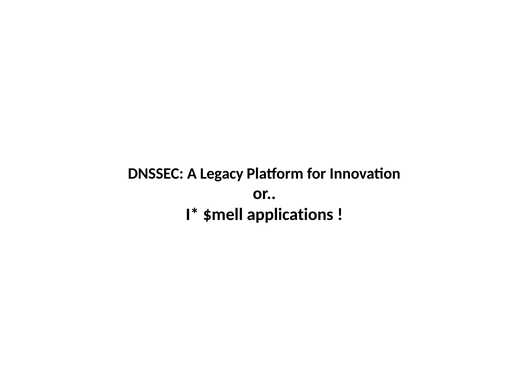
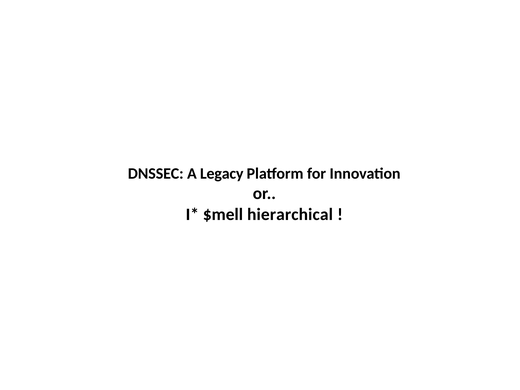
applications: applications -> hierarchical
